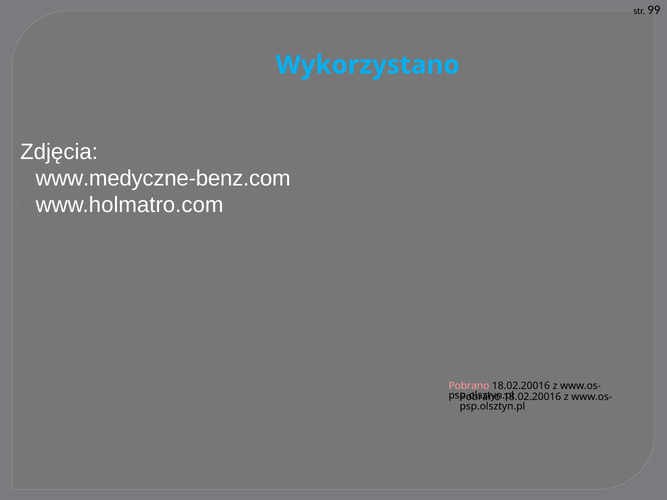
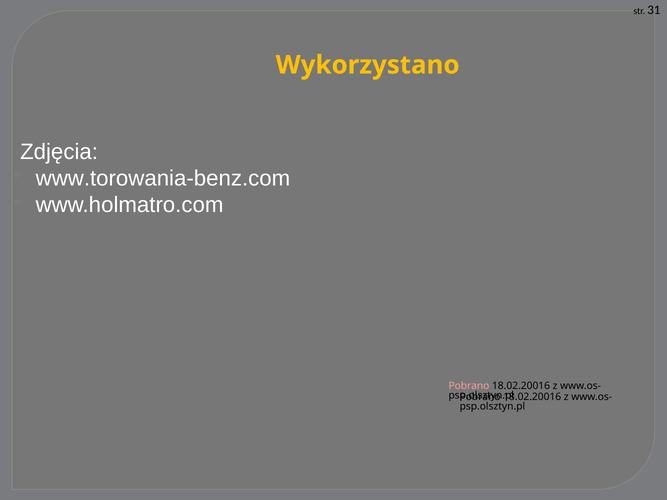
99: 99 -> 31
Wykorzystano colour: light blue -> yellow
www.medyczne-benz.com: www.medyczne-benz.com -> www.torowania-benz.com
